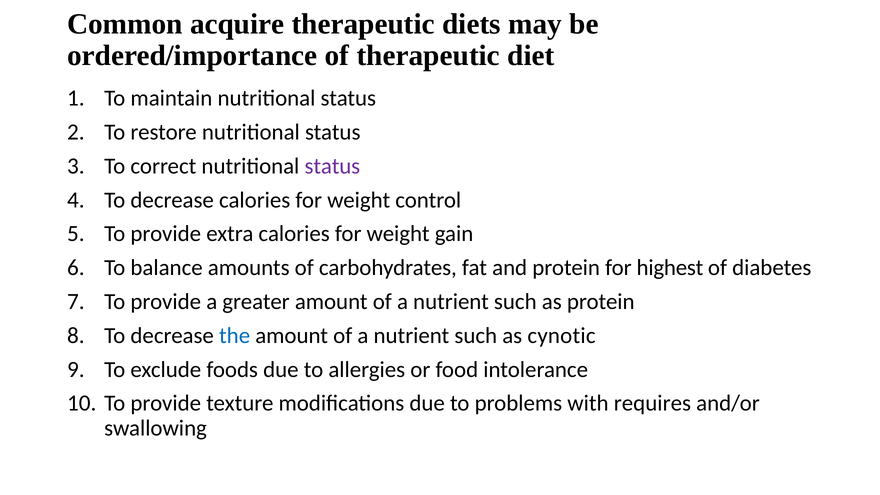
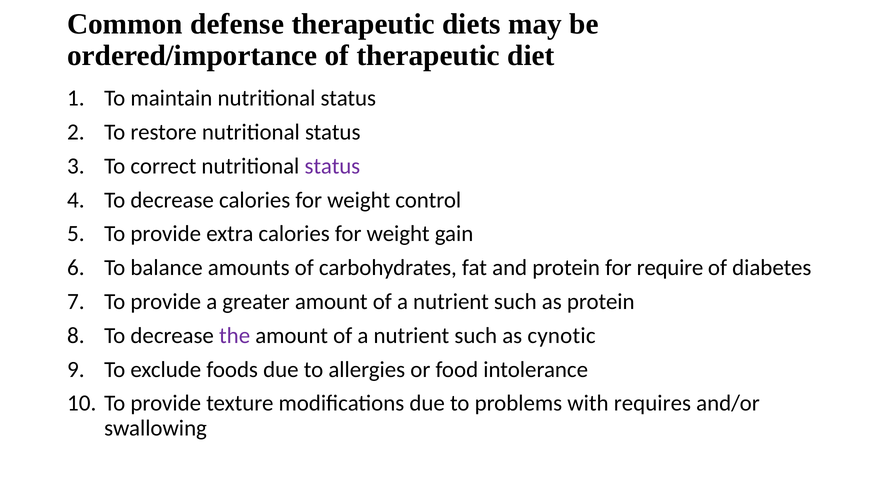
acquire: acquire -> defense
highest: highest -> require
the colour: blue -> purple
